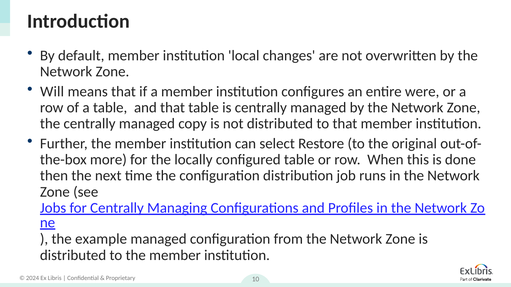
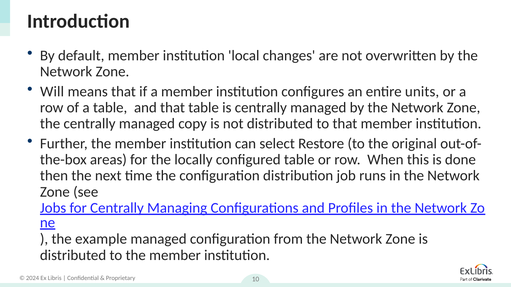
were: were -> units
more: more -> areas
